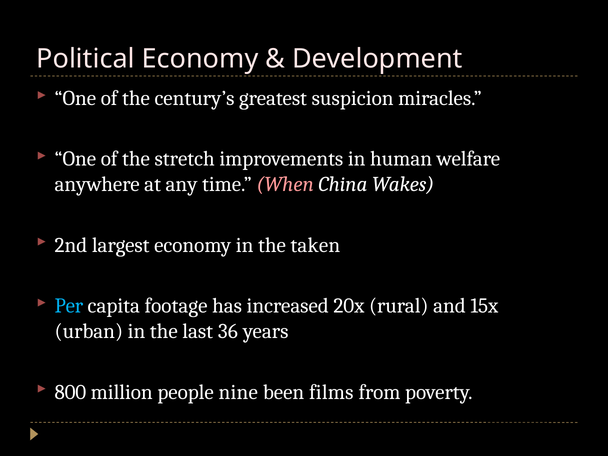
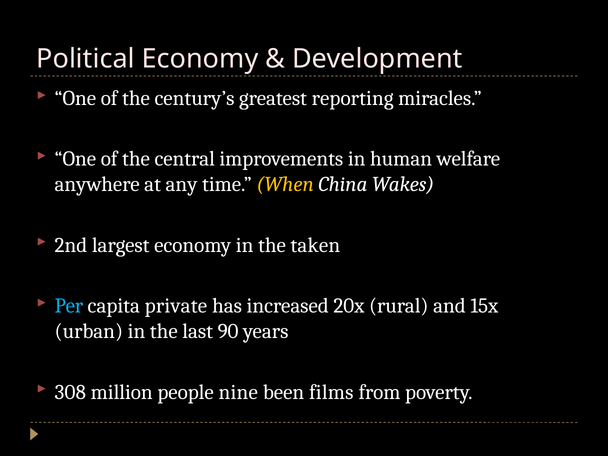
suspicion: suspicion -> reporting
stretch: stretch -> central
When colour: pink -> yellow
footage: footage -> private
36: 36 -> 90
800: 800 -> 308
